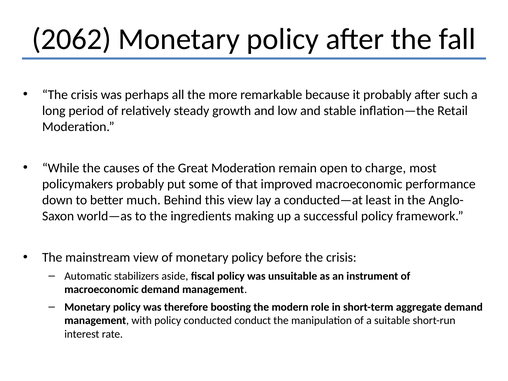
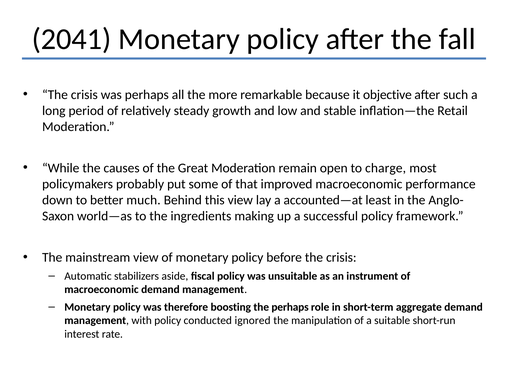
2062: 2062 -> 2041
it probably: probably -> objective
conducted—at: conducted—at -> accounted—at
the modern: modern -> perhaps
conduct: conduct -> ignored
